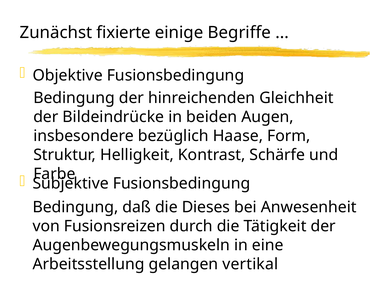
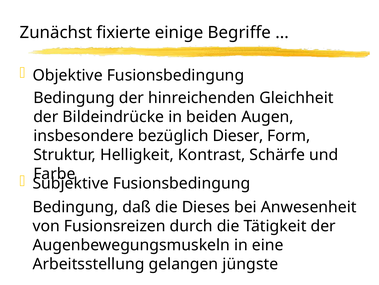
Haase: Haase -> Dieser
vertikal: vertikal -> jüngste
